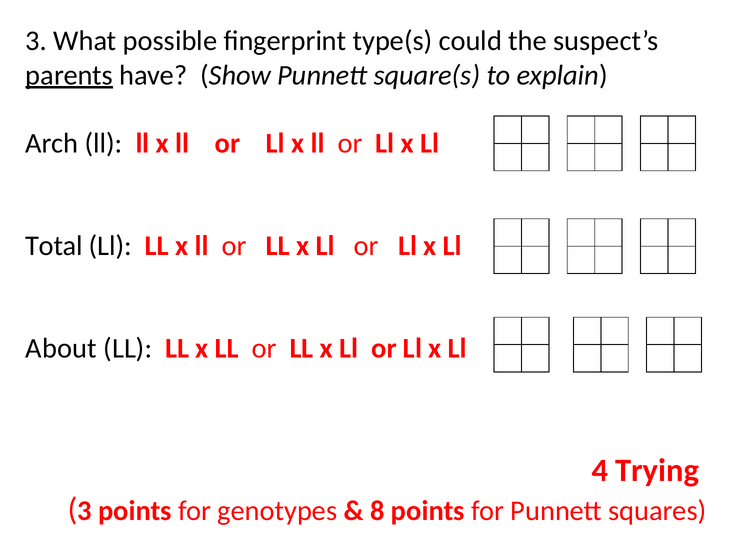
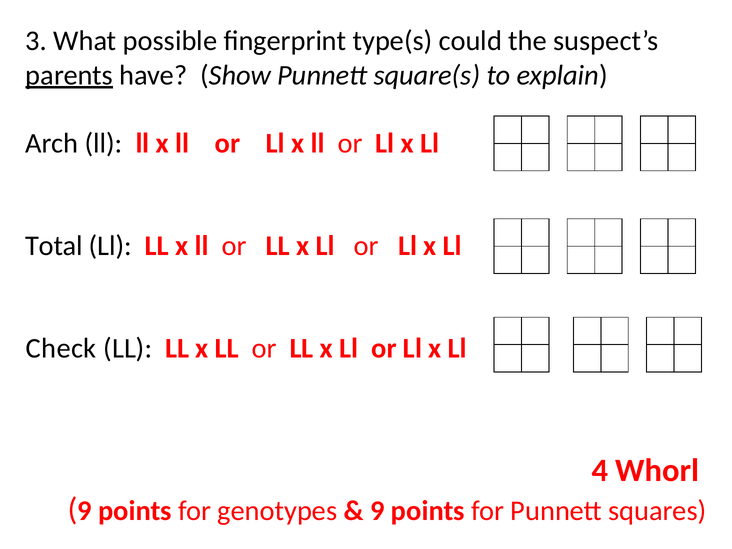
About: About -> Check
Trying: Trying -> Whorl
3 at (85, 511): 3 -> 9
8 at (377, 511): 8 -> 9
